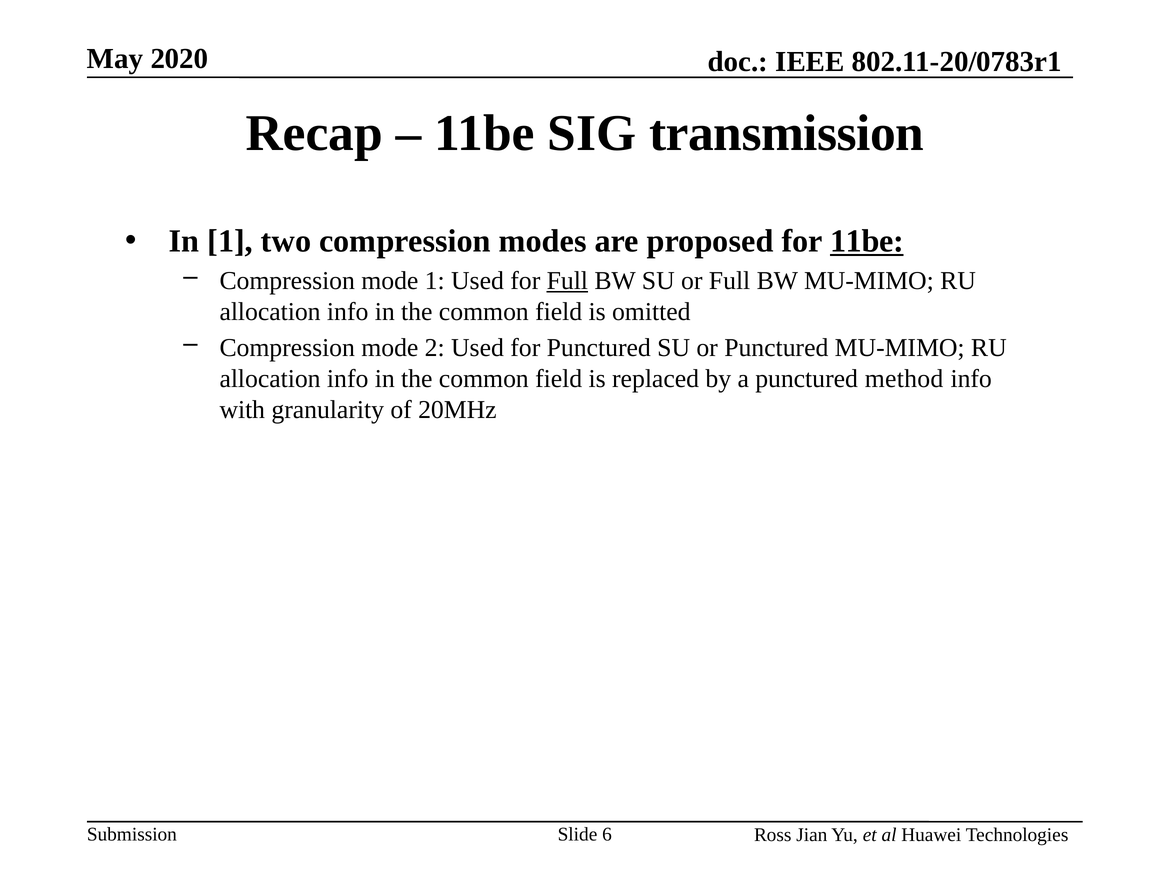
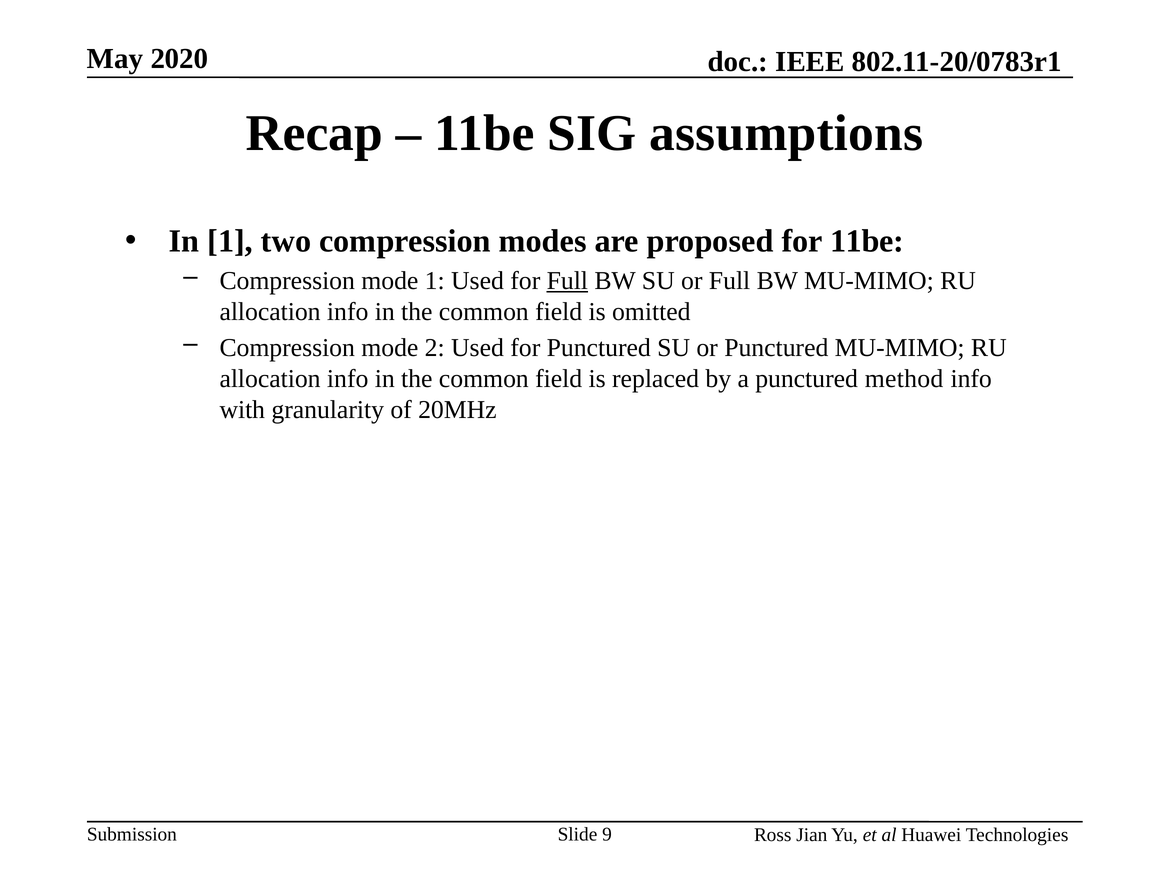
transmission: transmission -> assumptions
11be at (867, 241) underline: present -> none
6: 6 -> 9
